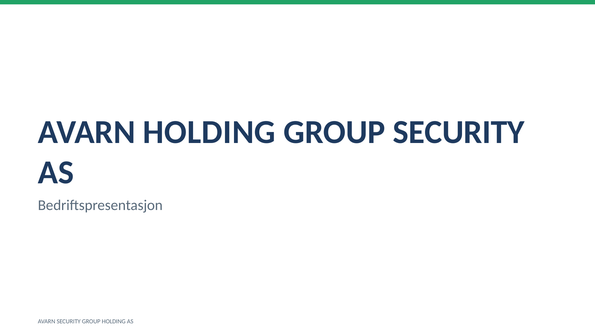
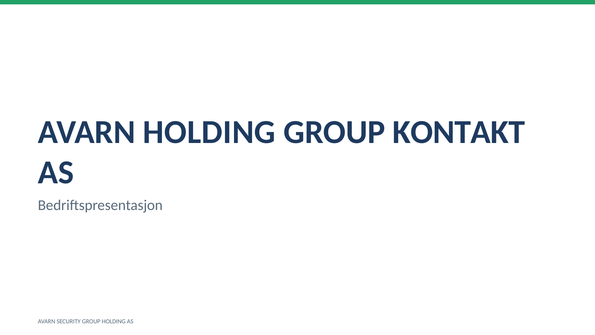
GROUP SECURITY: SECURITY -> KONTAKT
